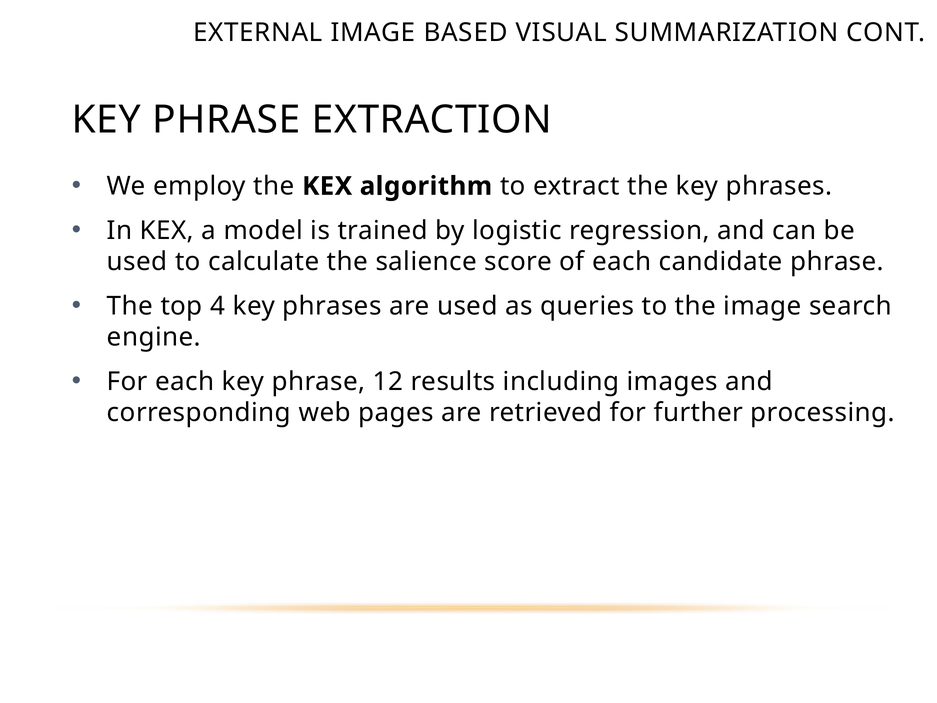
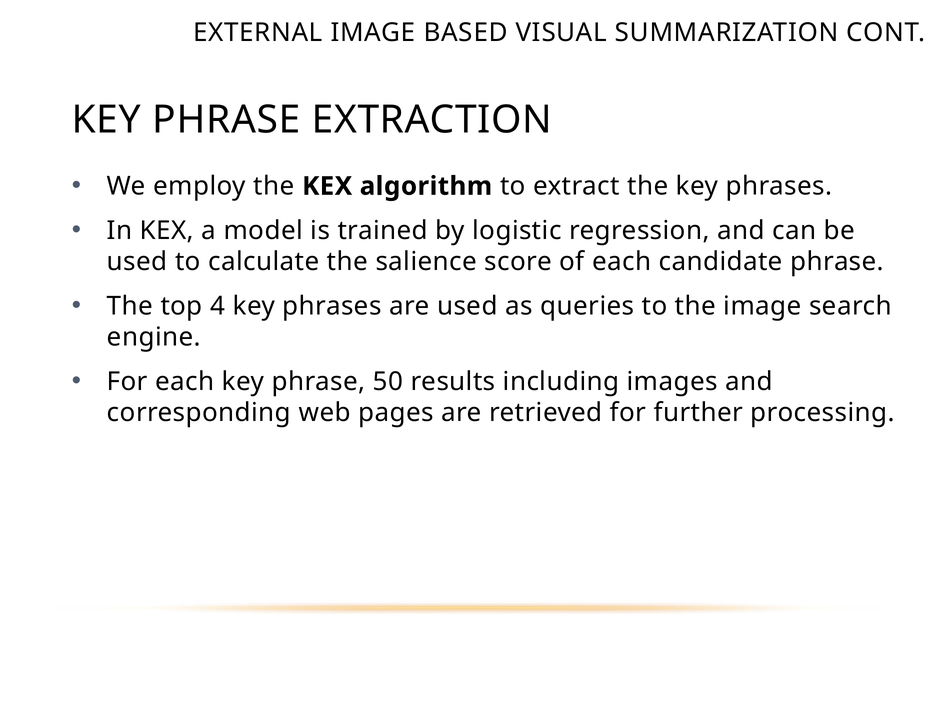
12: 12 -> 50
